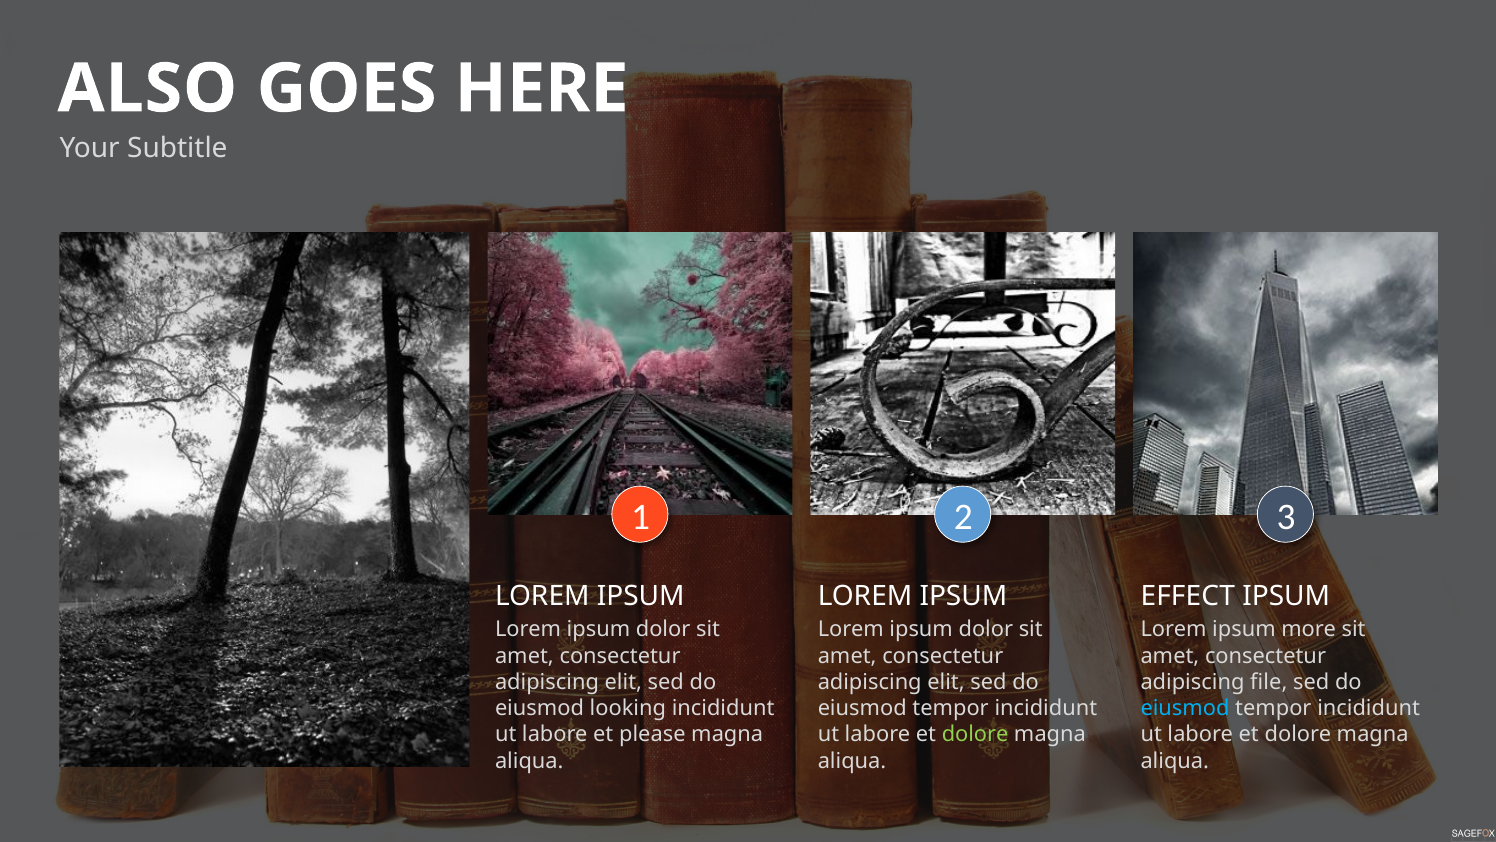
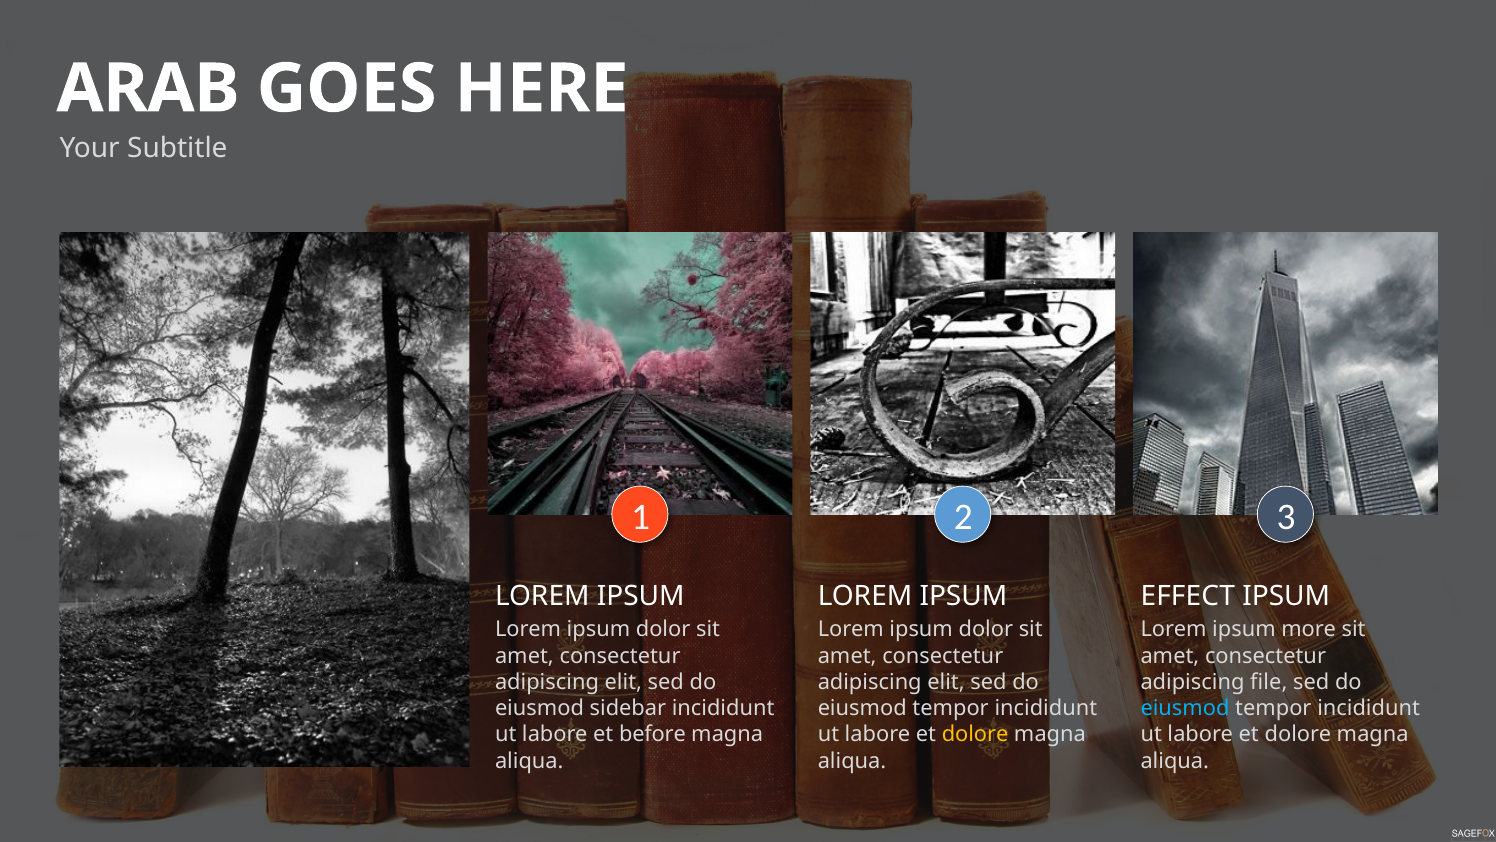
ALSO: ALSO -> ARAB
looking: looking -> sidebar
please: please -> before
dolore at (975, 734) colour: light green -> yellow
